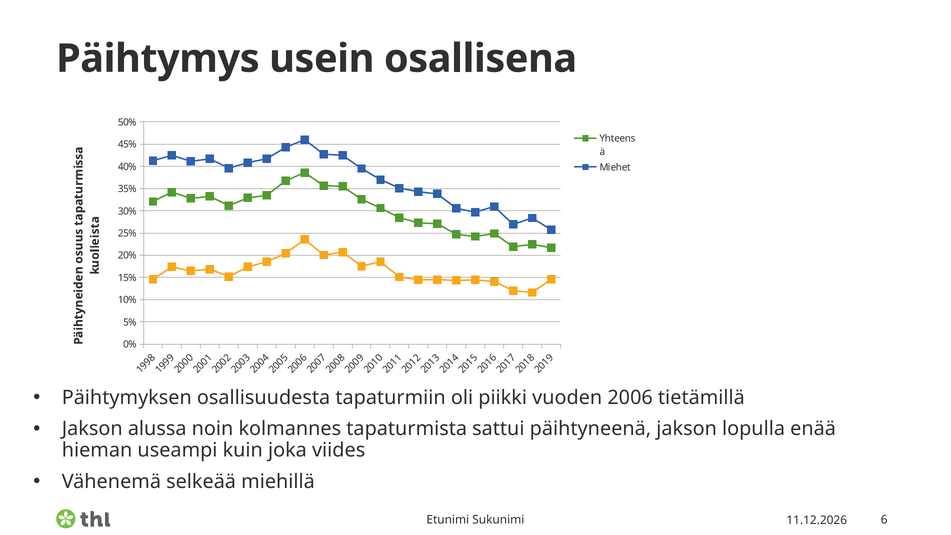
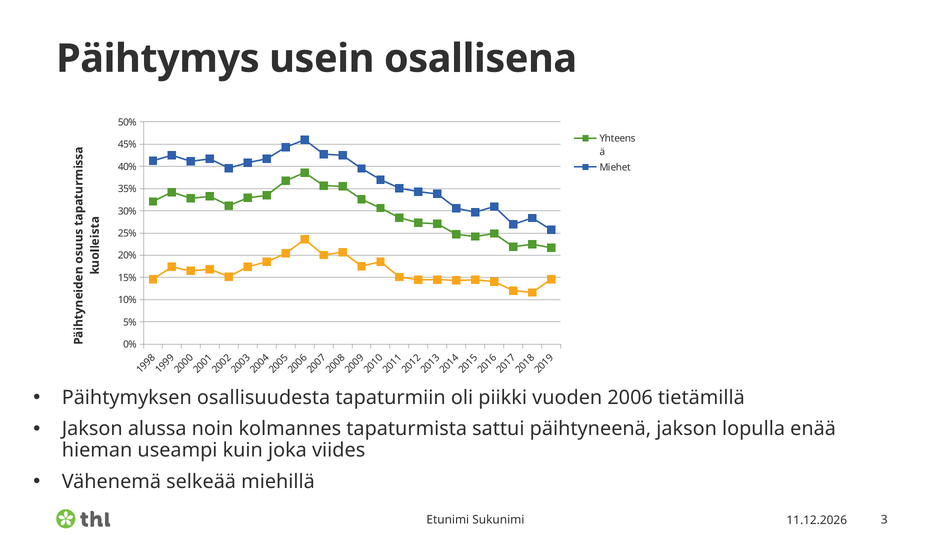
Sukunimi 6: 6 -> 3
